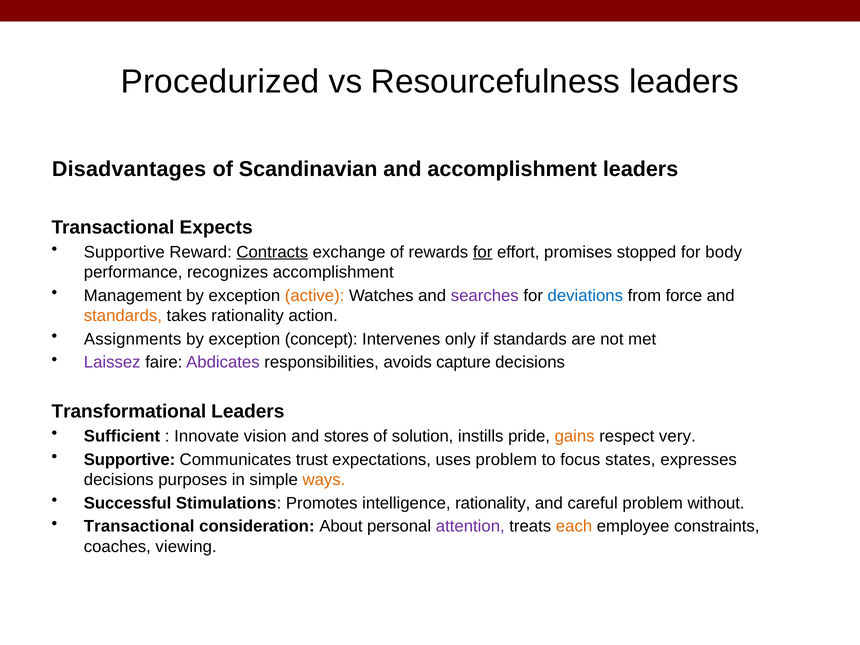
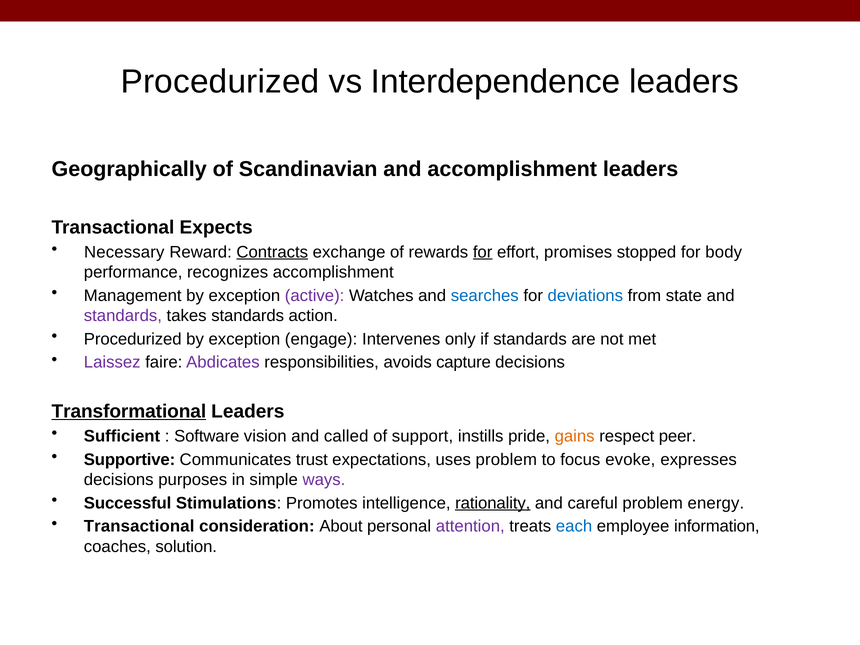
Resourcefulness: Resourcefulness -> Interdependence
Disadvantages: Disadvantages -> Geographically
Supportive at (124, 252): Supportive -> Necessary
active colour: orange -> purple
searches colour: purple -> blue
force: force -> state
standards at (123, 316) colour: orange -> purple
takes rationality: rationality -> standards
Assignments at (133, 339): Assignments -> Procedurized
concept: concept -> engage
Transformational underline: none -> present
Innovate: Innovate -> Software
stores: stores -> called
solution: solution -> support
very: very -> peer
states: states -> evoke
ways colour: orange -> purple
rationality at (493, 503) underline: none -> present
without: without -> energy
each colour: orange -> blue
constraints: constraints -> information
viewing: viewing -> solution
